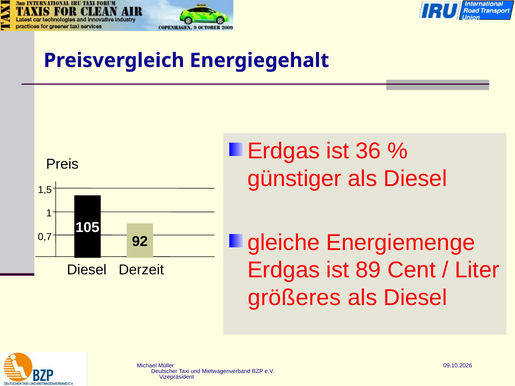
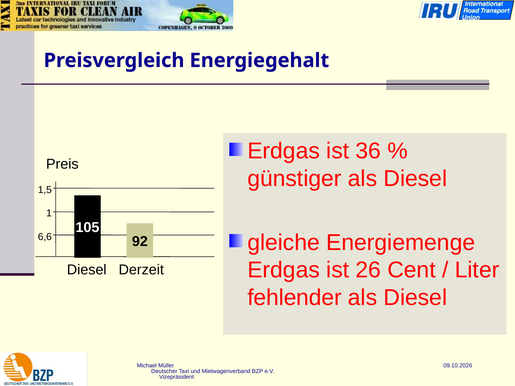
0,7: 0,7 -> 6,6
89: 89 -> 26
größeres: größeres -> fehlender
